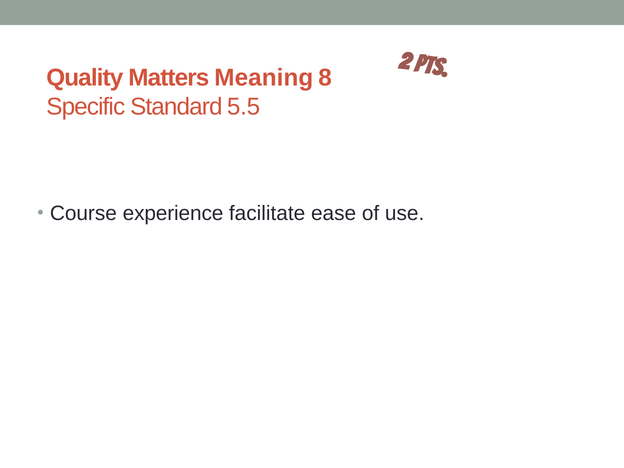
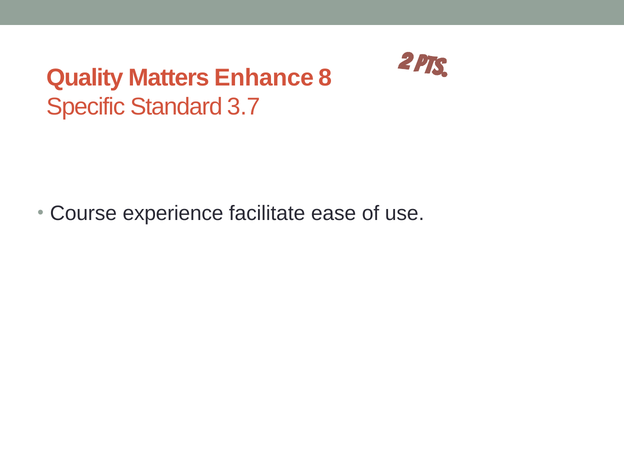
Meaning: Meaning -> Enhance
5.5: 5.5 -> 3.7
